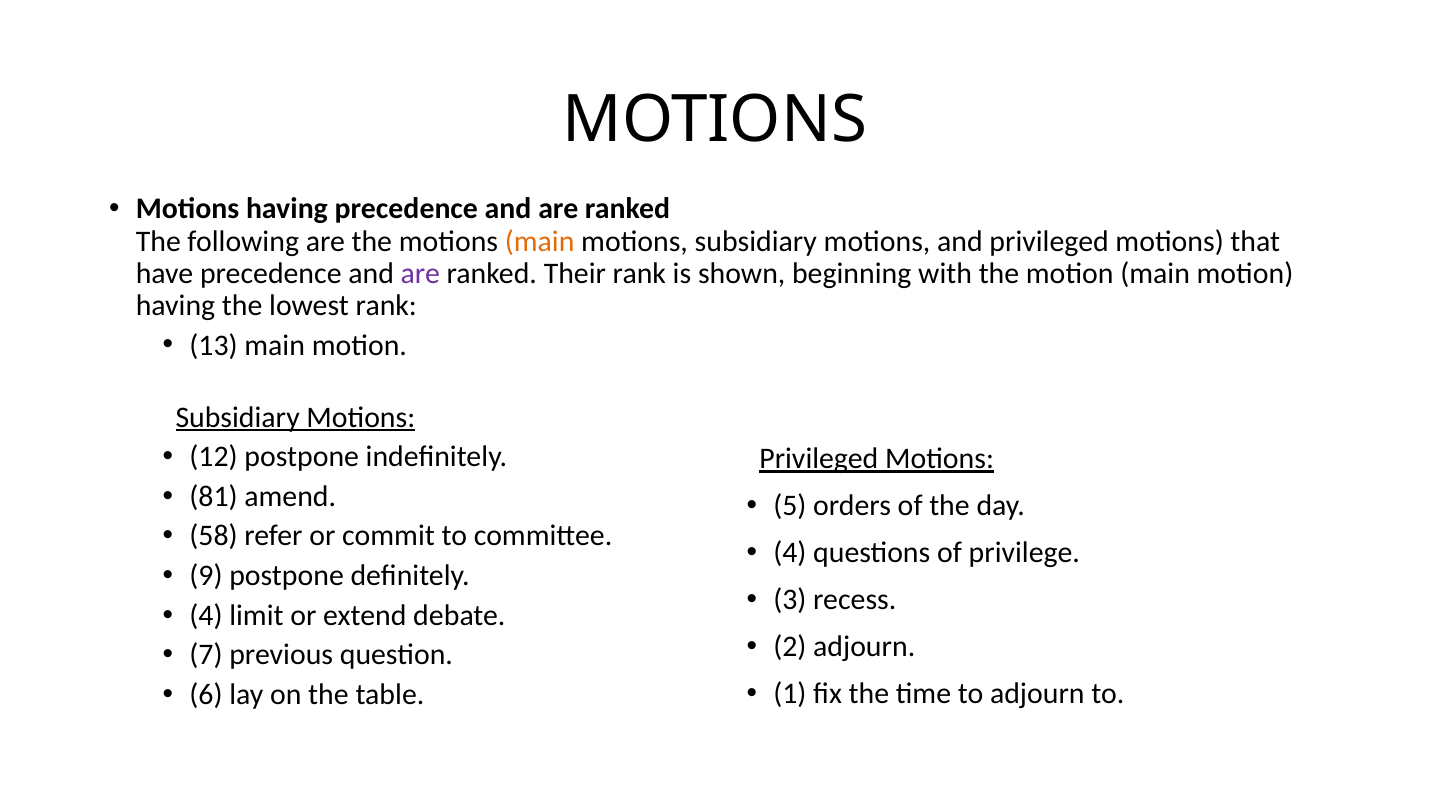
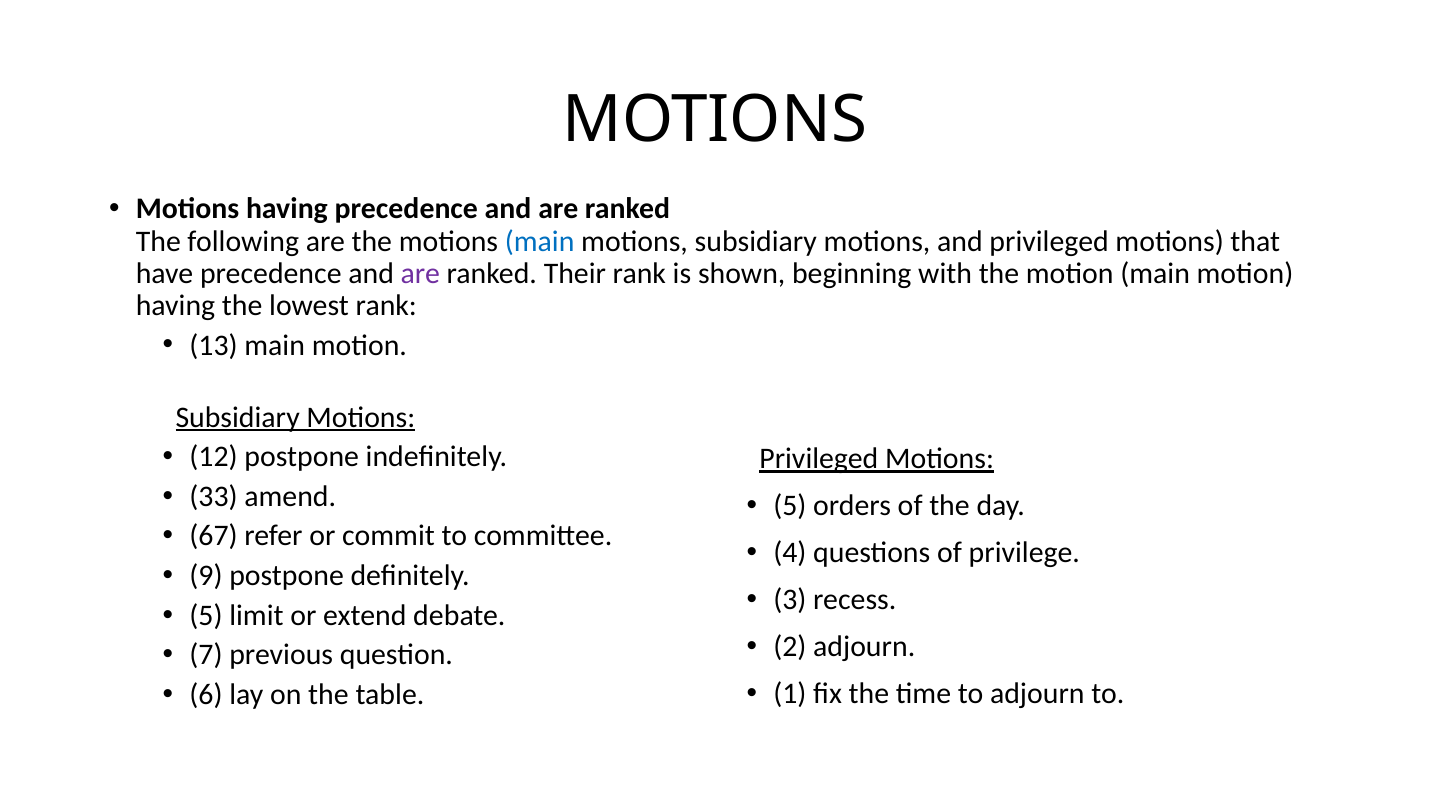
main at (540, 241) colour: orange -> blue
81: 81 -> 33
58: 58 -> 67
4 at (206, 615): 4 -> 5
